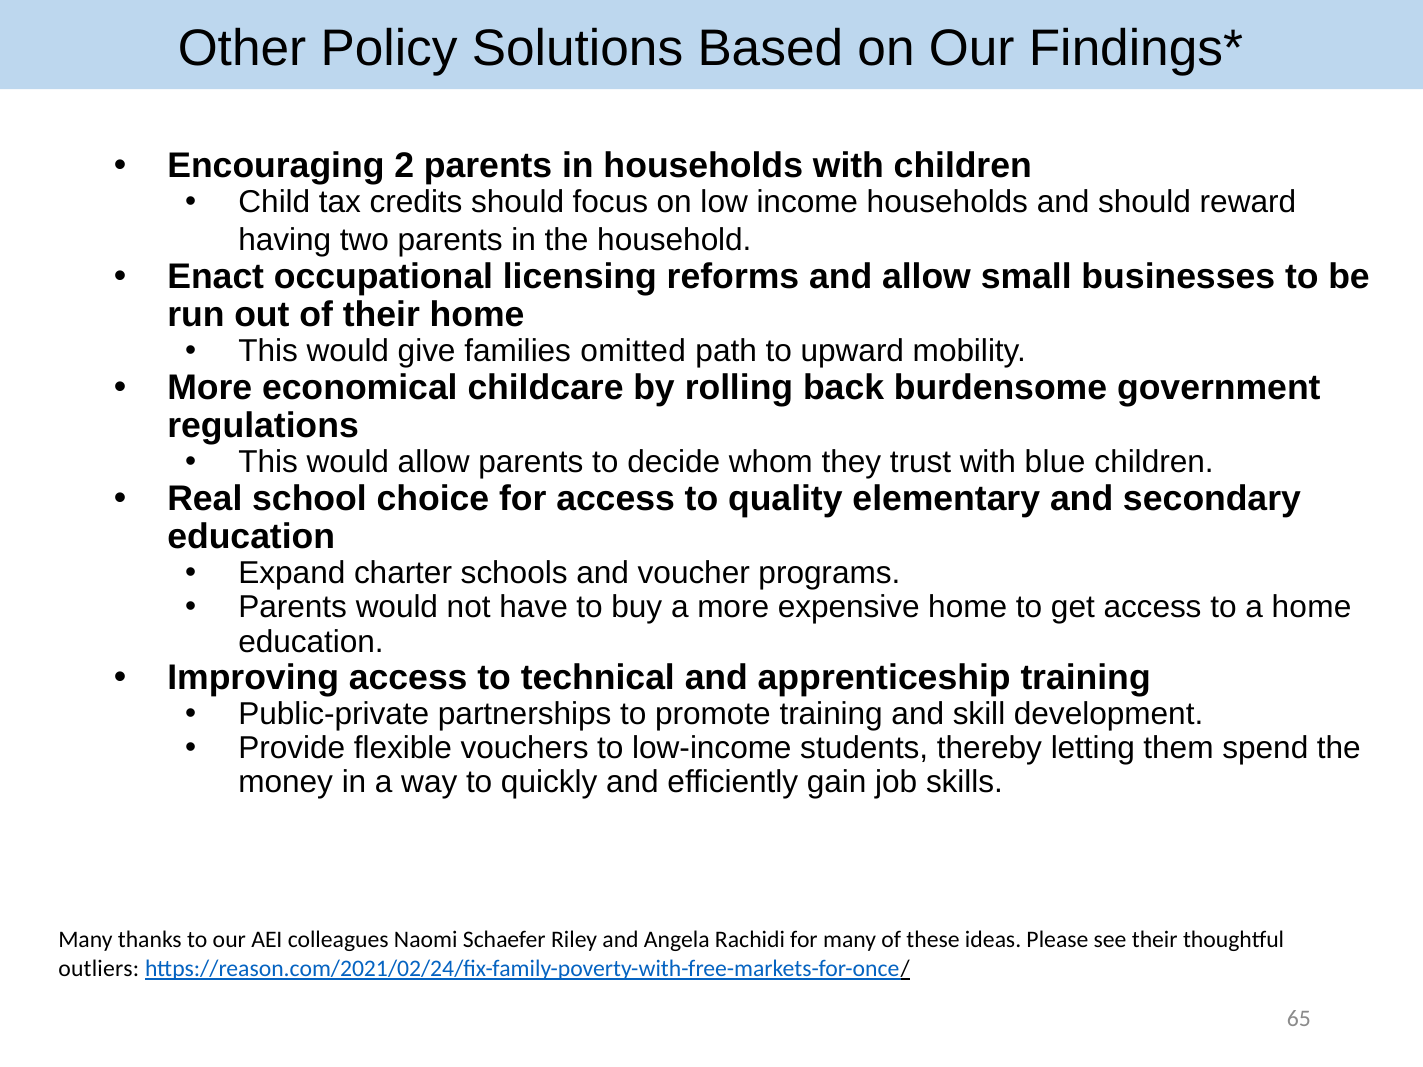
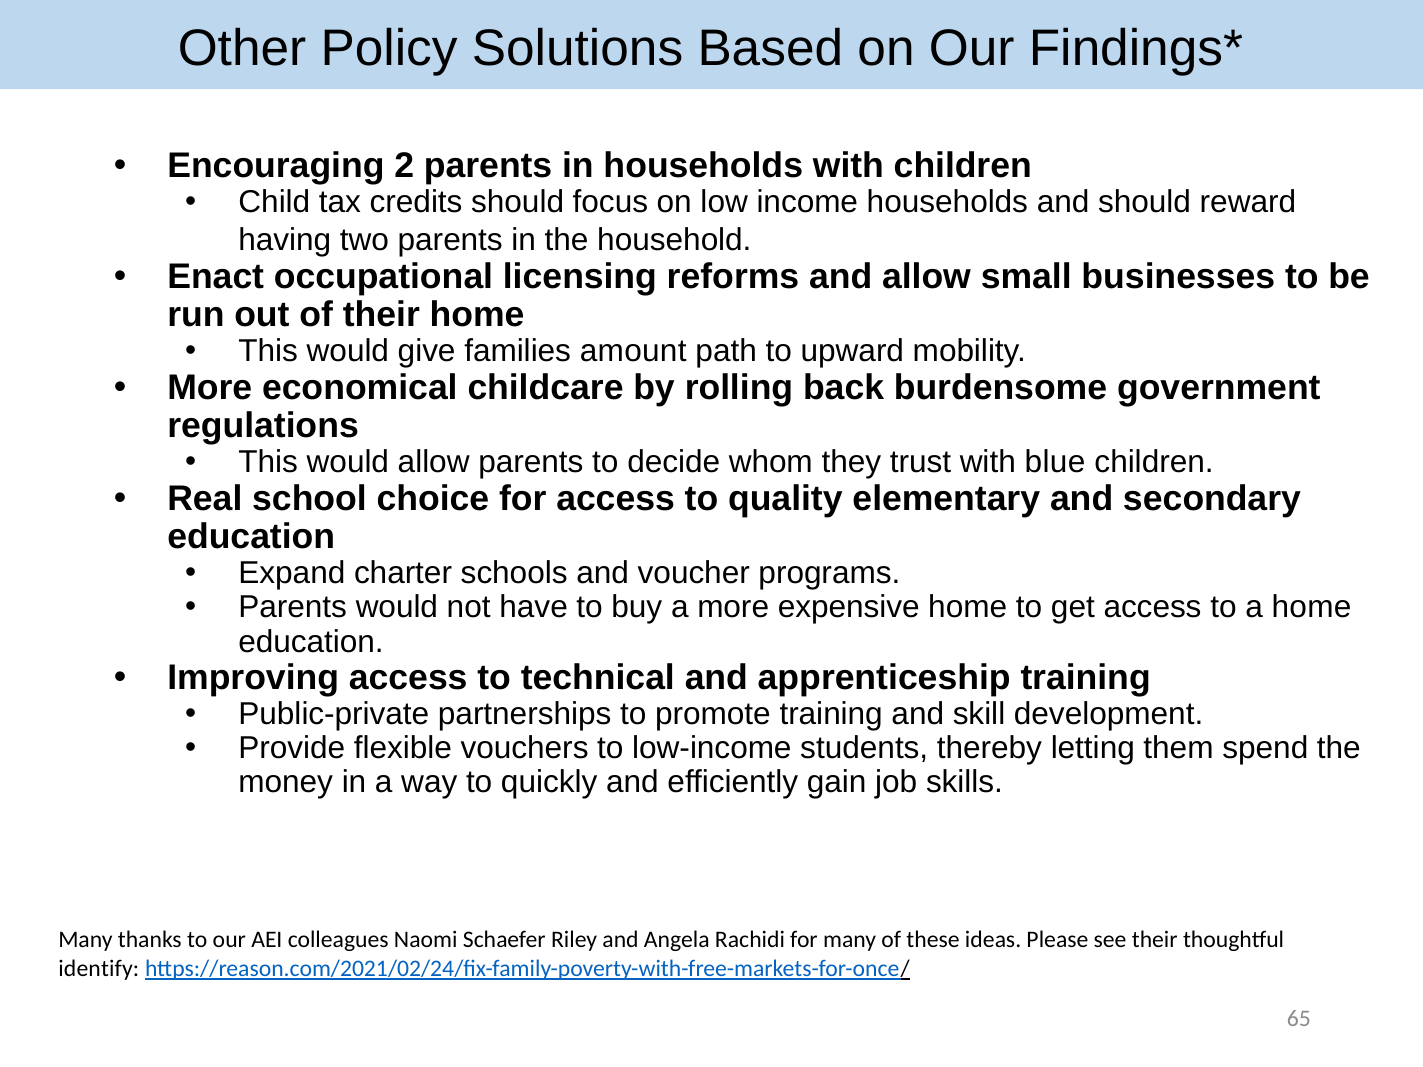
omitted: omitted -> amount
outliers: outliers -> identify
